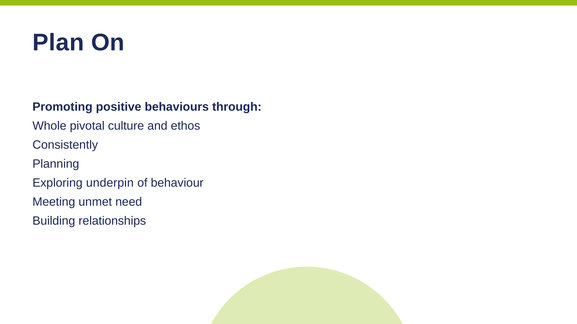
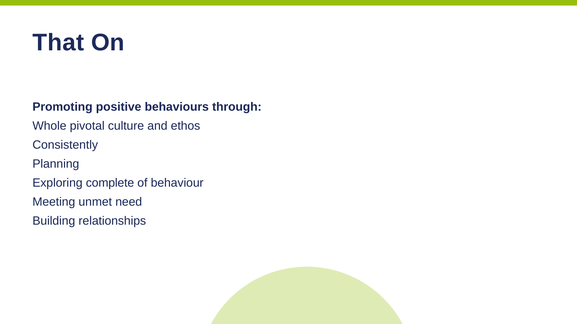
Plan: Plan -> That
underpin: underpin -> complete
